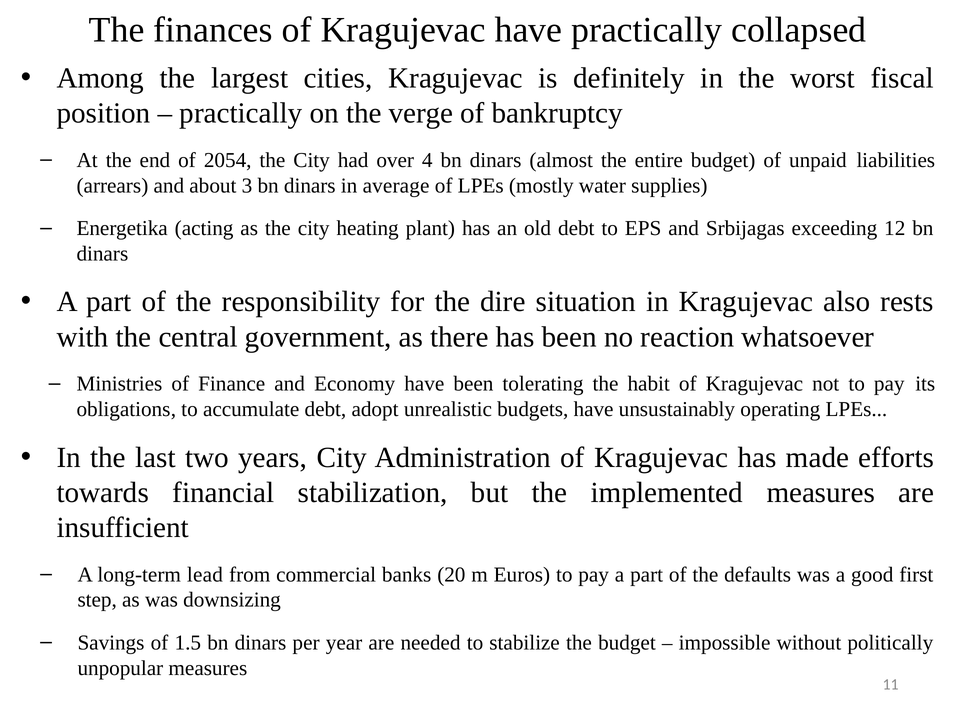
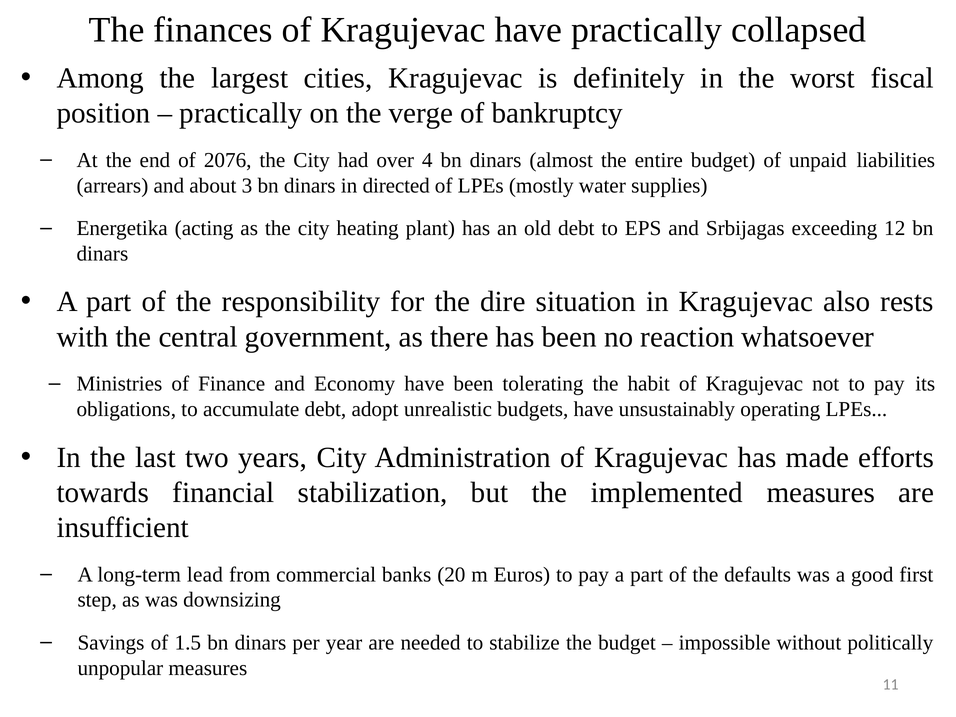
2054: 2054 -> 2076
average: average -> directed
